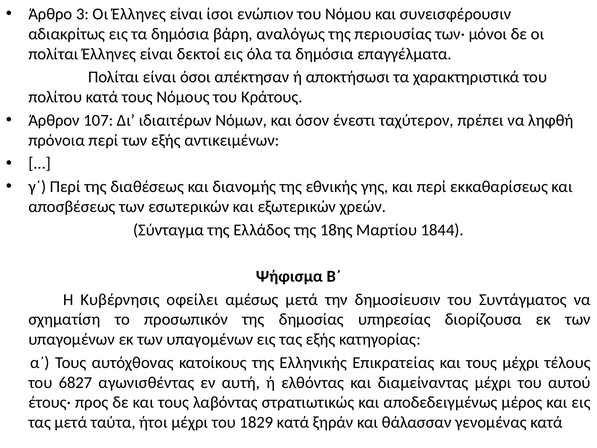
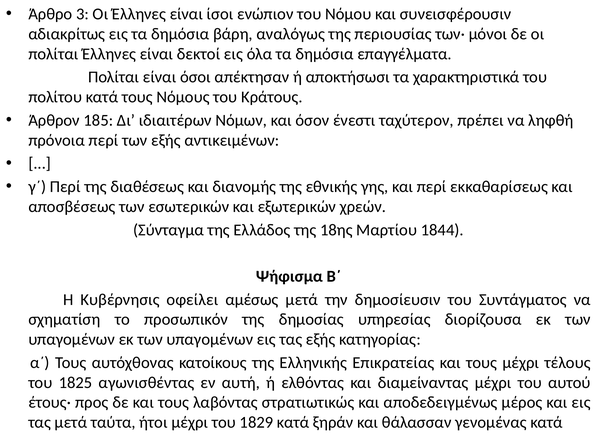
107: 107 -> 185
6827: 6827 -> 1825
